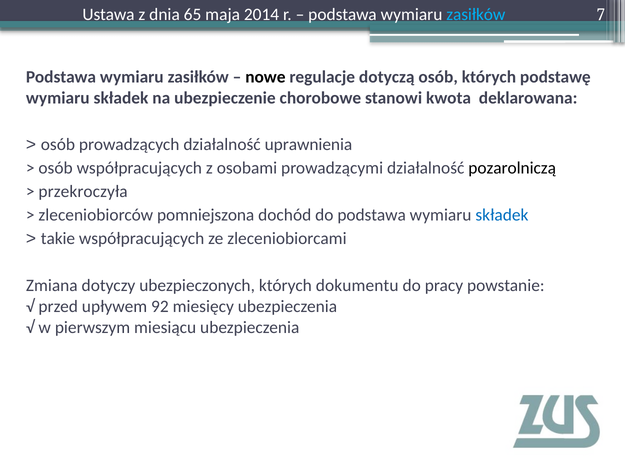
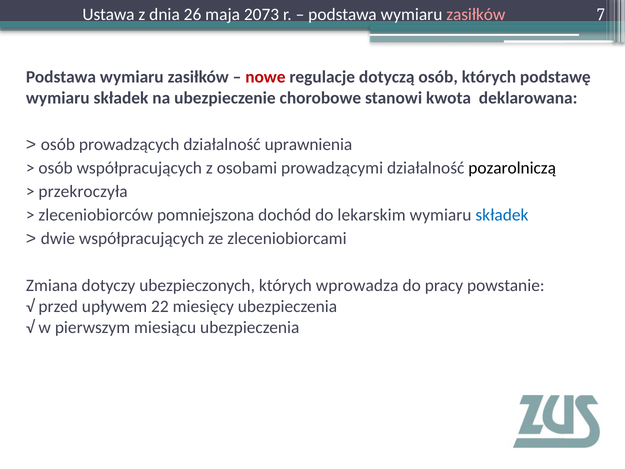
65: 65 -> 26
2014: 2014 -> 2073
zasiłków at (476, 14) colour: light blue -> pink
nowe colour: black -> red
do podstawa: podstawa -> lekarskim
takie: takie -> dwie
dokumentu: dokumentu -> wprowadza
92: 92 -> 22
